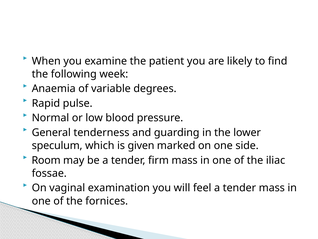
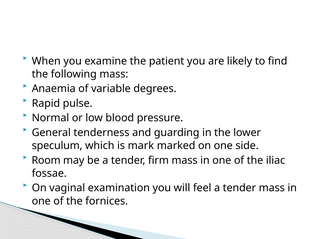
following week: week -> mass
given: given -> mark
